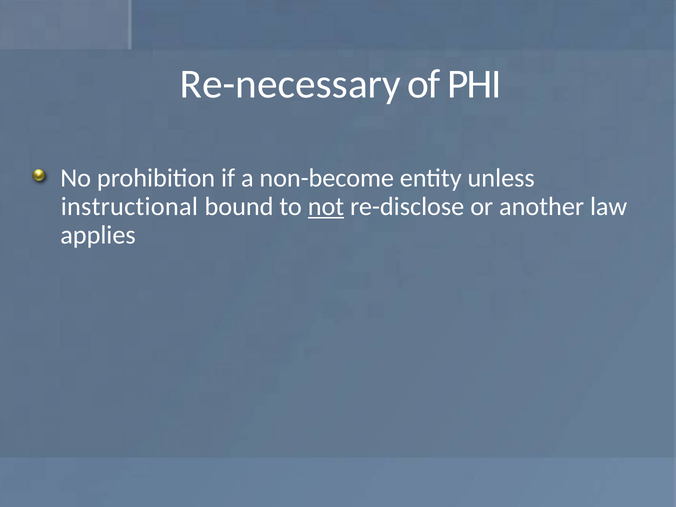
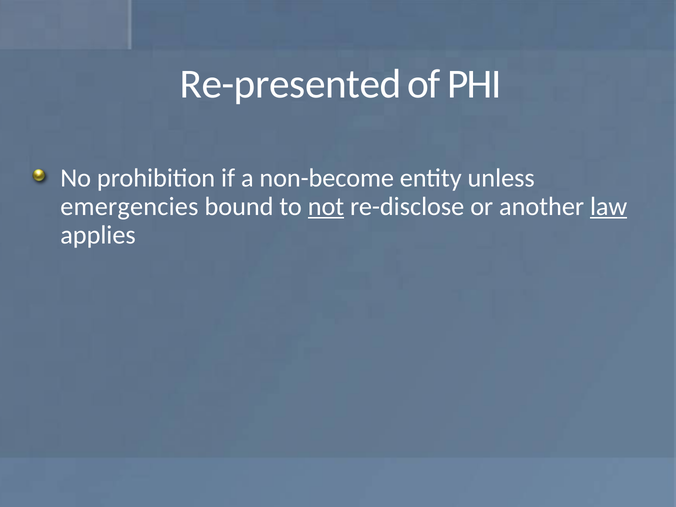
Re-necessary: Re-necessary -> Re-presented
instructional: instructional -> emergencies
law underline: none -> present
